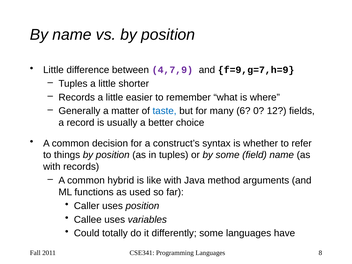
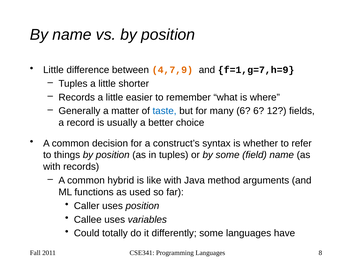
4,7,9 colour: purple -> orange
f=9,g=7,h=9: f=9,g=7,h=9 -> f=1,g=7,h=9
6 0: 0 -> 6
